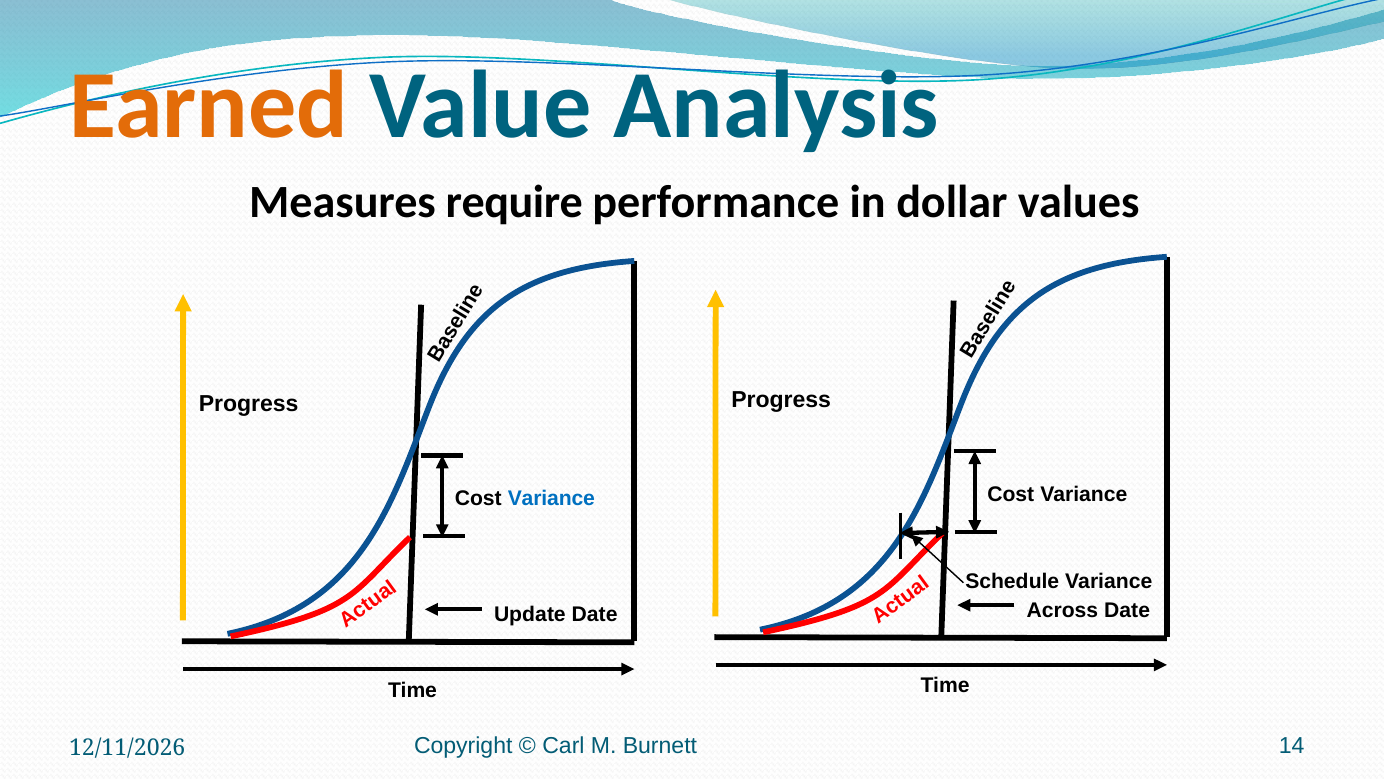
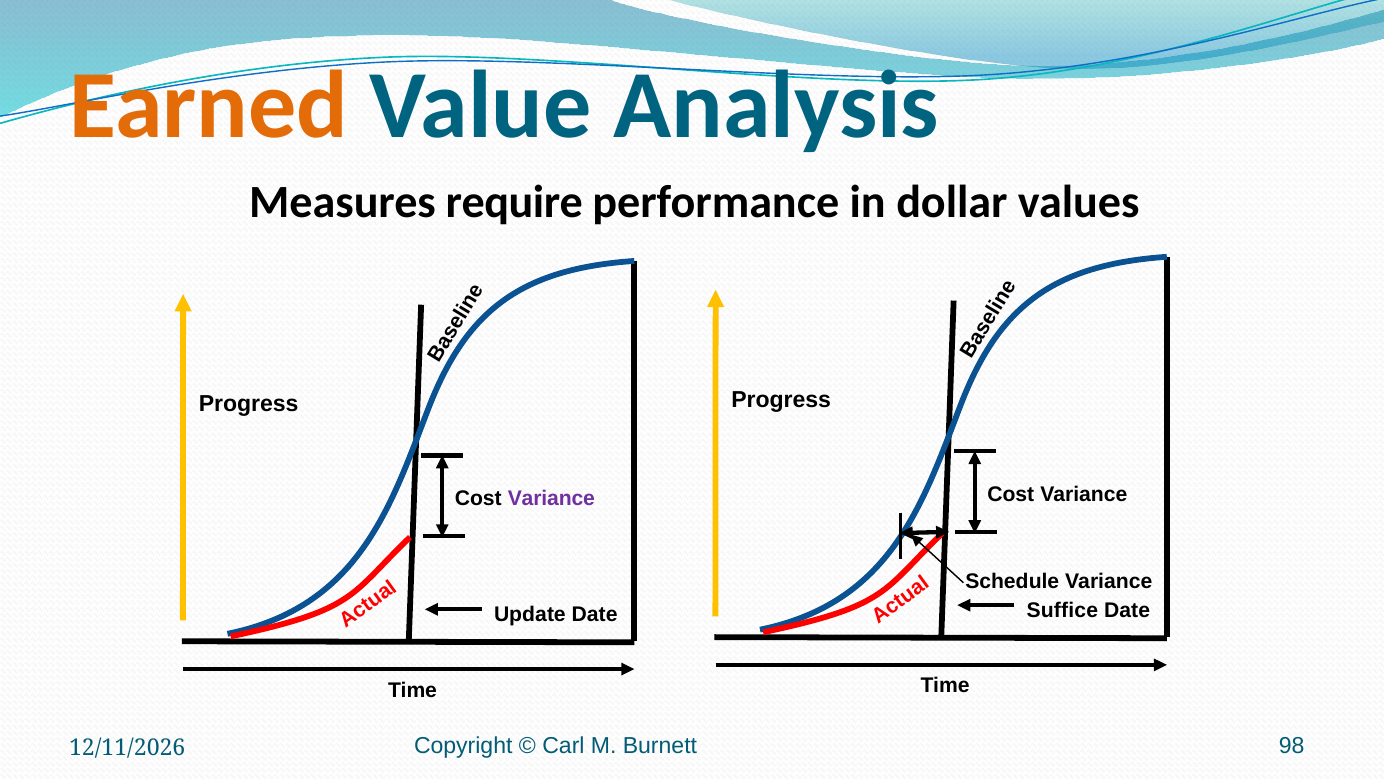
Variance at (551, 498) colour: blue -> purple
Across: Across -> Suffice
14: 14 -> 98
